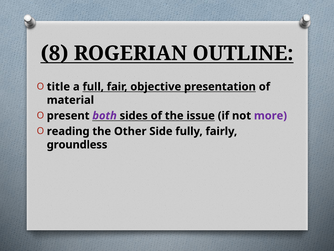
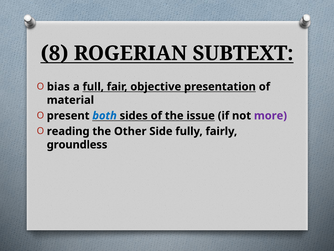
OUTLINE: OUTLINE -> SUBTEXT
title: title -> bias
both colour: purple -> blue
